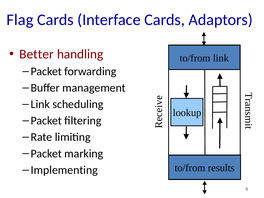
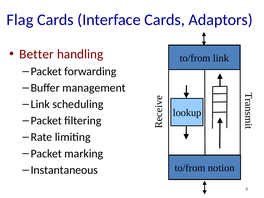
results: results -> notion
Implementing: Implementing -> Instantaneous
